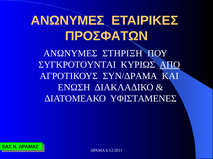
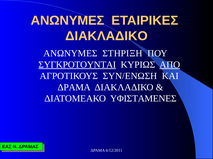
ΠΡΟΣΦΑΤΩΝ at (107, 36): ΠΡΟΣΦΑΤΩΝ -> ΔΙΑΚΛΑΔΙΚΟ
ΣΥΓΚΡΟΤΟΥΝΤΑΙ underline: none -> present
ΣΥΝ/ΔΡΑΜΑ: ΣΥΝ/ΔΡΑΜΑ -> ΣΥΝ/ΕΝΩΣΗ
ΕΝΩΣΗ at (74, 88): ΕΝΩΣΗ -> ΔΡΑΜΑ
